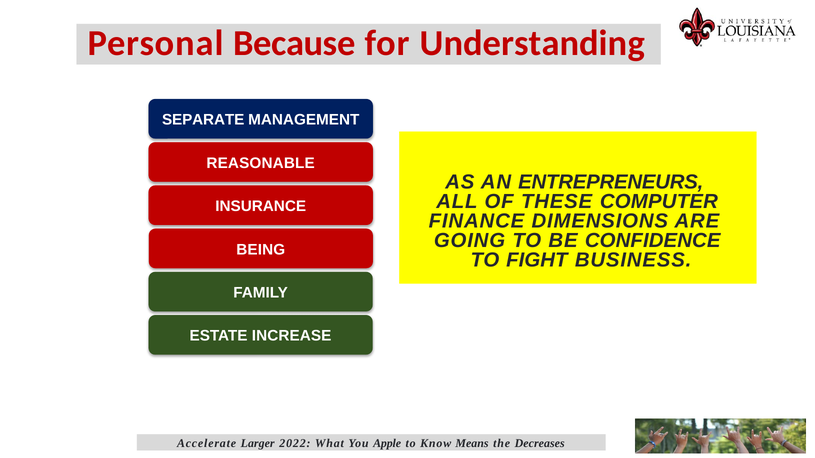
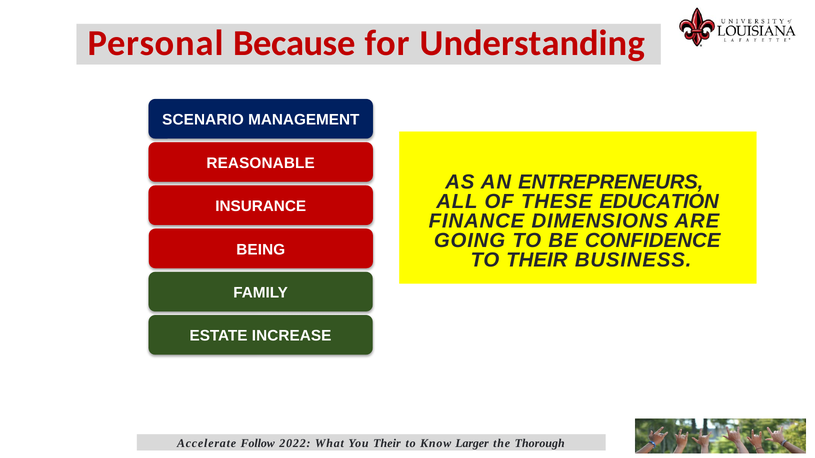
SEPARATE: SEPARATE -> SCENARIO
COMPUTER: COMPUTER -> EDUCATION
TO FIGHT: FIGHT -> THEIR
Larger: Larger -> Follow
You Apple: Apple -> Their
Means: Means -> Larger
Decreases: Decreases -> Thorough
